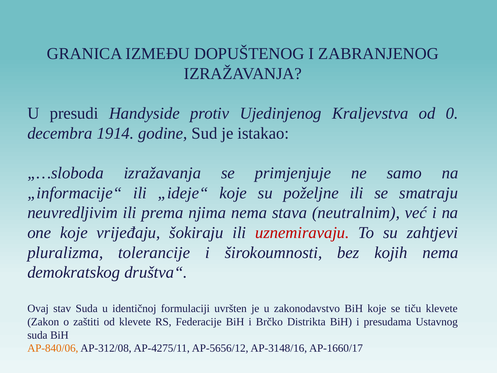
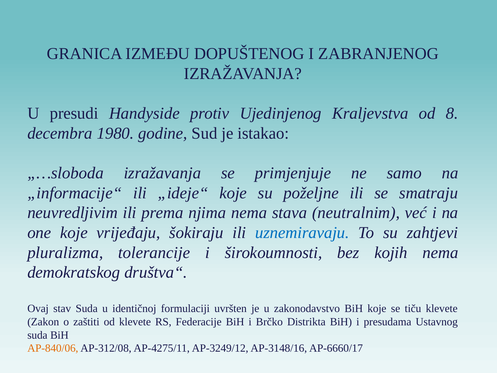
0: 0 -> 8
1914: 1914 -> 1980
uznemiravaju colour: red -> blue
AP-5656/12: AP-5656/12 -> AP-3249/12
AP-1660/17: AP-1660/17 -> AP-6660/17
